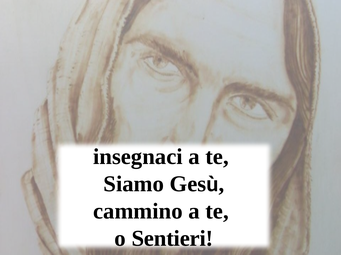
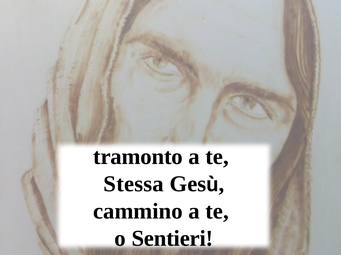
insegnaci: insegnaci -> tramonto
Siamo: Siamo -> Stessa
